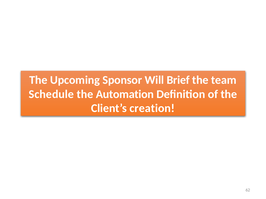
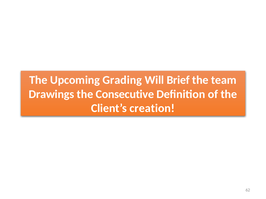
Sponsor: Sponsor -> Grading
Schedule: Schedule -> Drawings
Automation: Automation -> Consecutive
